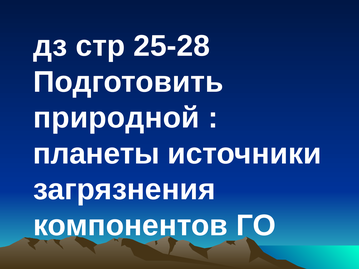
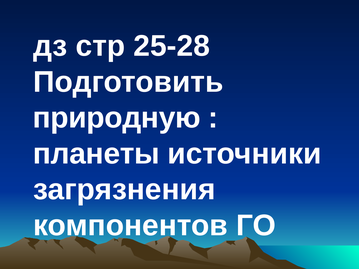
природной: природной -> природную
